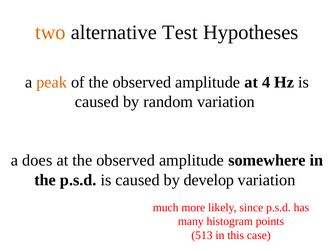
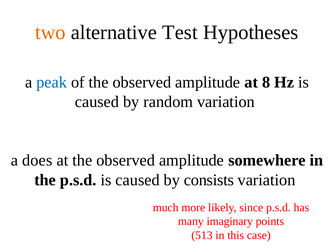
peak colour: orange -> blue
4: 4 -> 8
develop: develop -> consists
histogram: histogram -> imaginary
